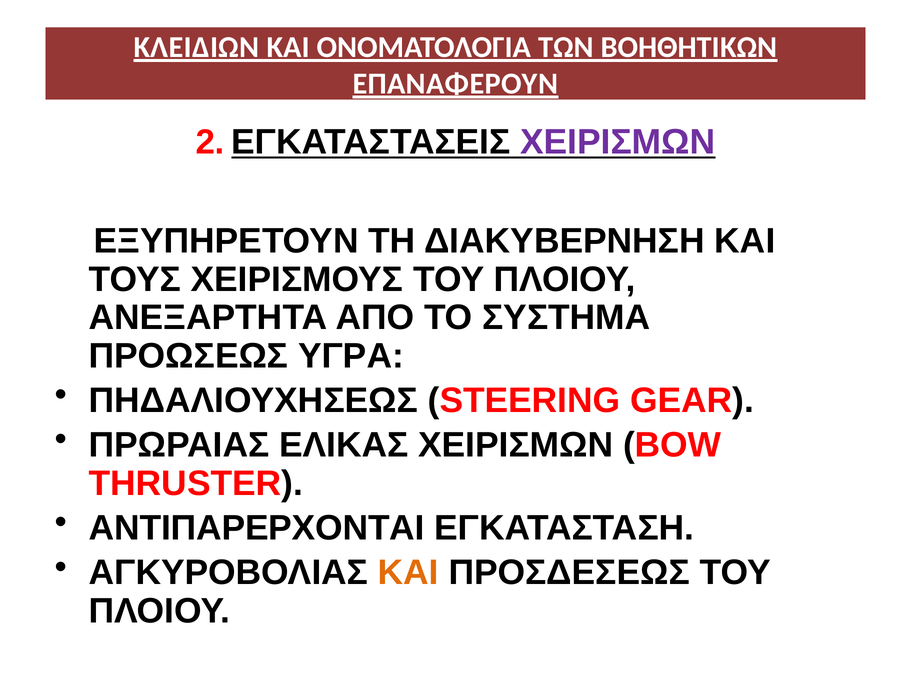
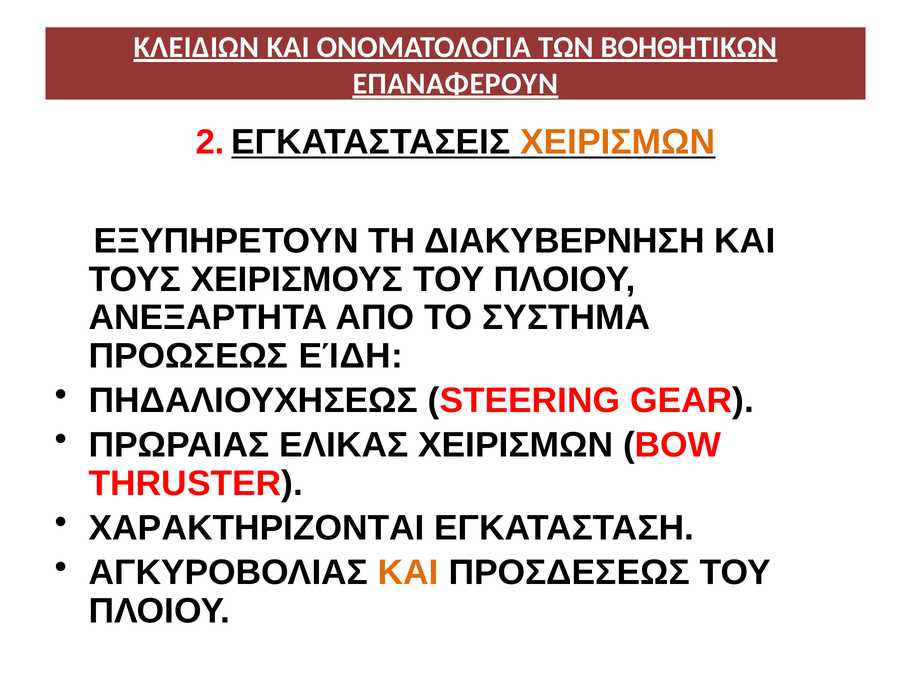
ΧΕΙΡΙΣΜΩΝ at (618, 142) colour: purple -> orange
ΥΓΡΑ: ΥΓΡΑ -> ΕΊΔΗ
ΑΝΤΙΠΑΡΕΡΧΟΝΤΑΙ: ΑΝΤΙΠΑΡΕΡΧΟΝΤΑΙ -> ΧΑΡΑΚΤΗΡΙΖΟΝΤΑΙ
